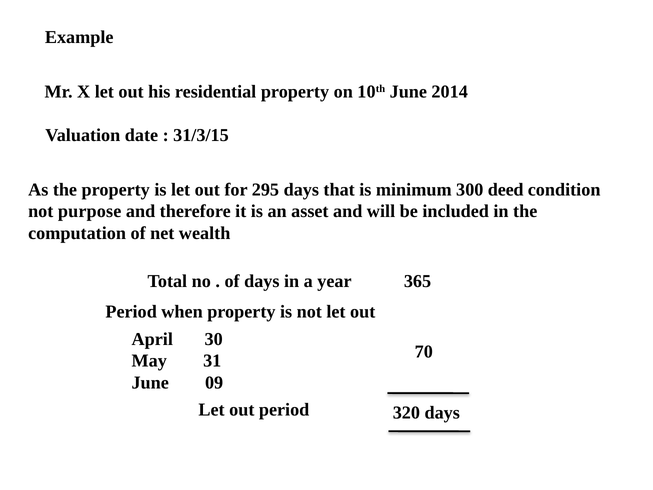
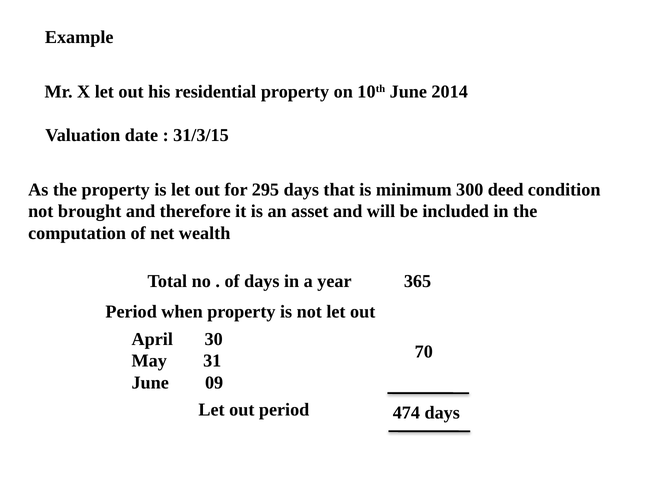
purpose: purpose -> brought
320: 320 -> 474
